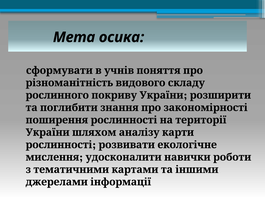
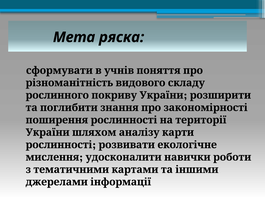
осика: осика -> ряска
